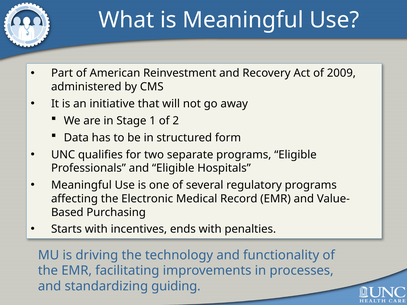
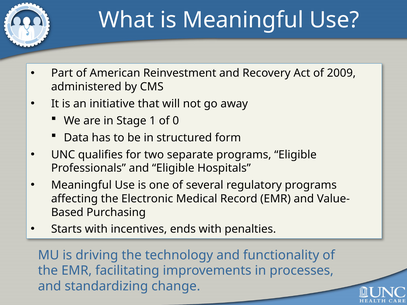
2: 2 -> 0
guiding: guiding -> change
